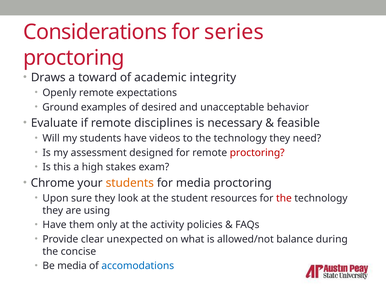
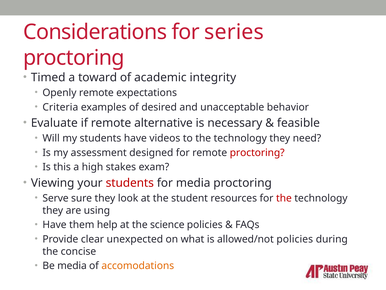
Draws: Draws -> Timed
Ground: Ground -> Criteria
disciplines: disciplines -> alternative
Chrome: Chrome -> Viewing
students at (130, 183) colour: orange -> red
Upon: Upon -> Serve
only: only -> help
activity: activity -> science
allowed/not balance: balance -> policies
accomodations colour: blue -> orange
